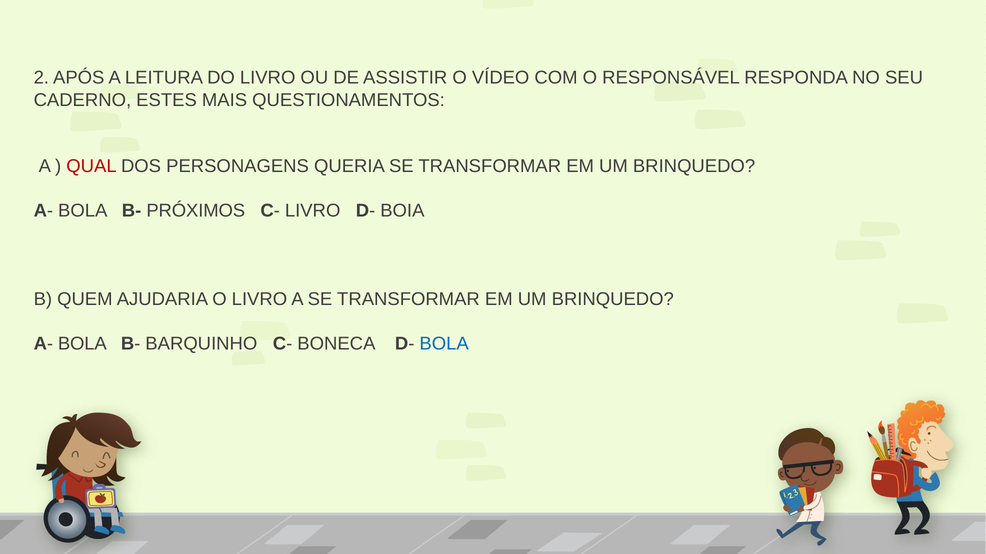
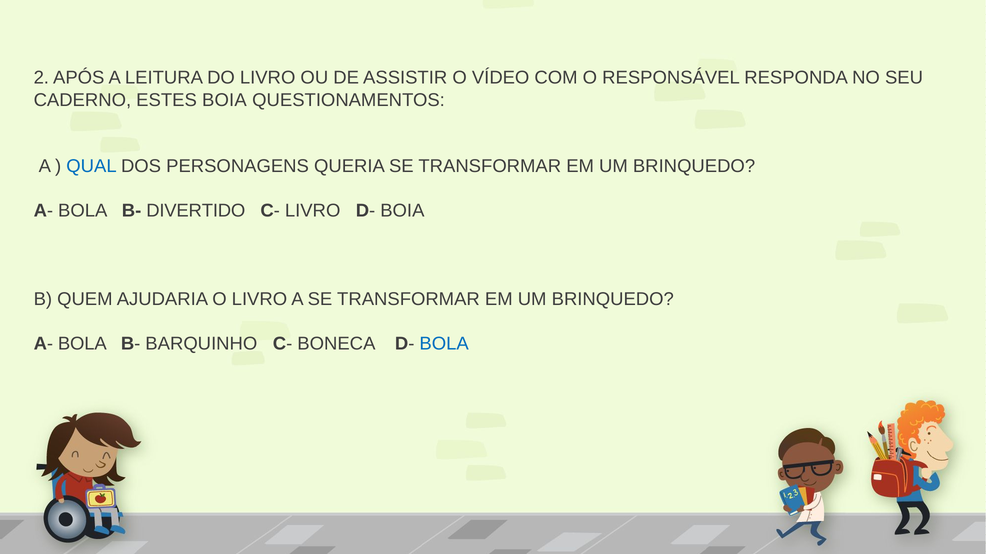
ESTES MAIS: MAIS -> BOIA
QUAL colour: red -> blue
PRÓXIMOS: PRÓXIMOS -> DIVERTIDO
